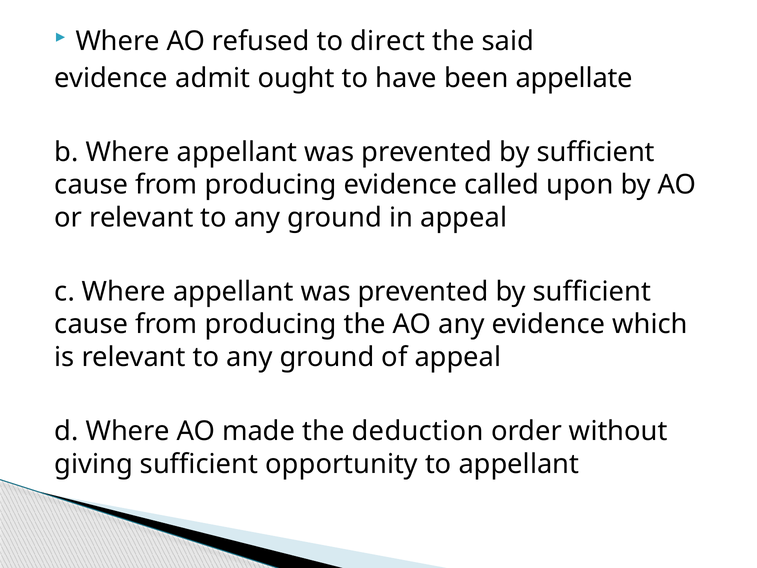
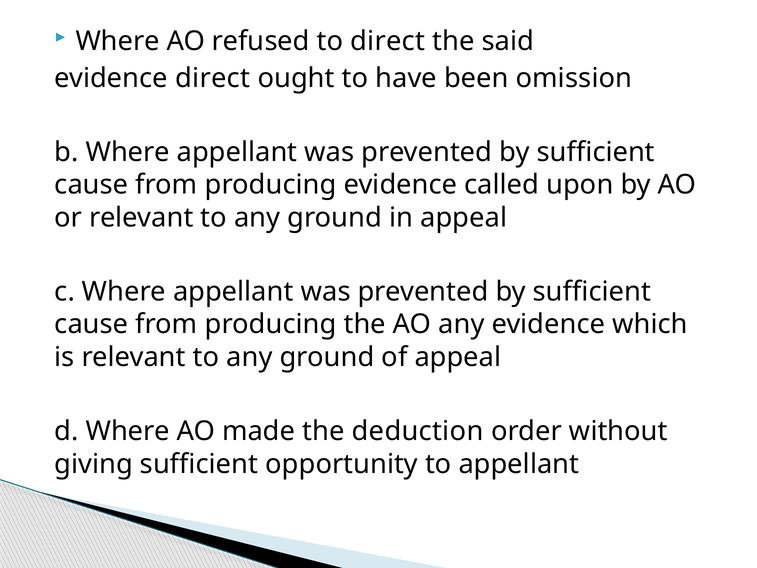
evidence admit: admit -> direct
appellate: appellate -> omission
